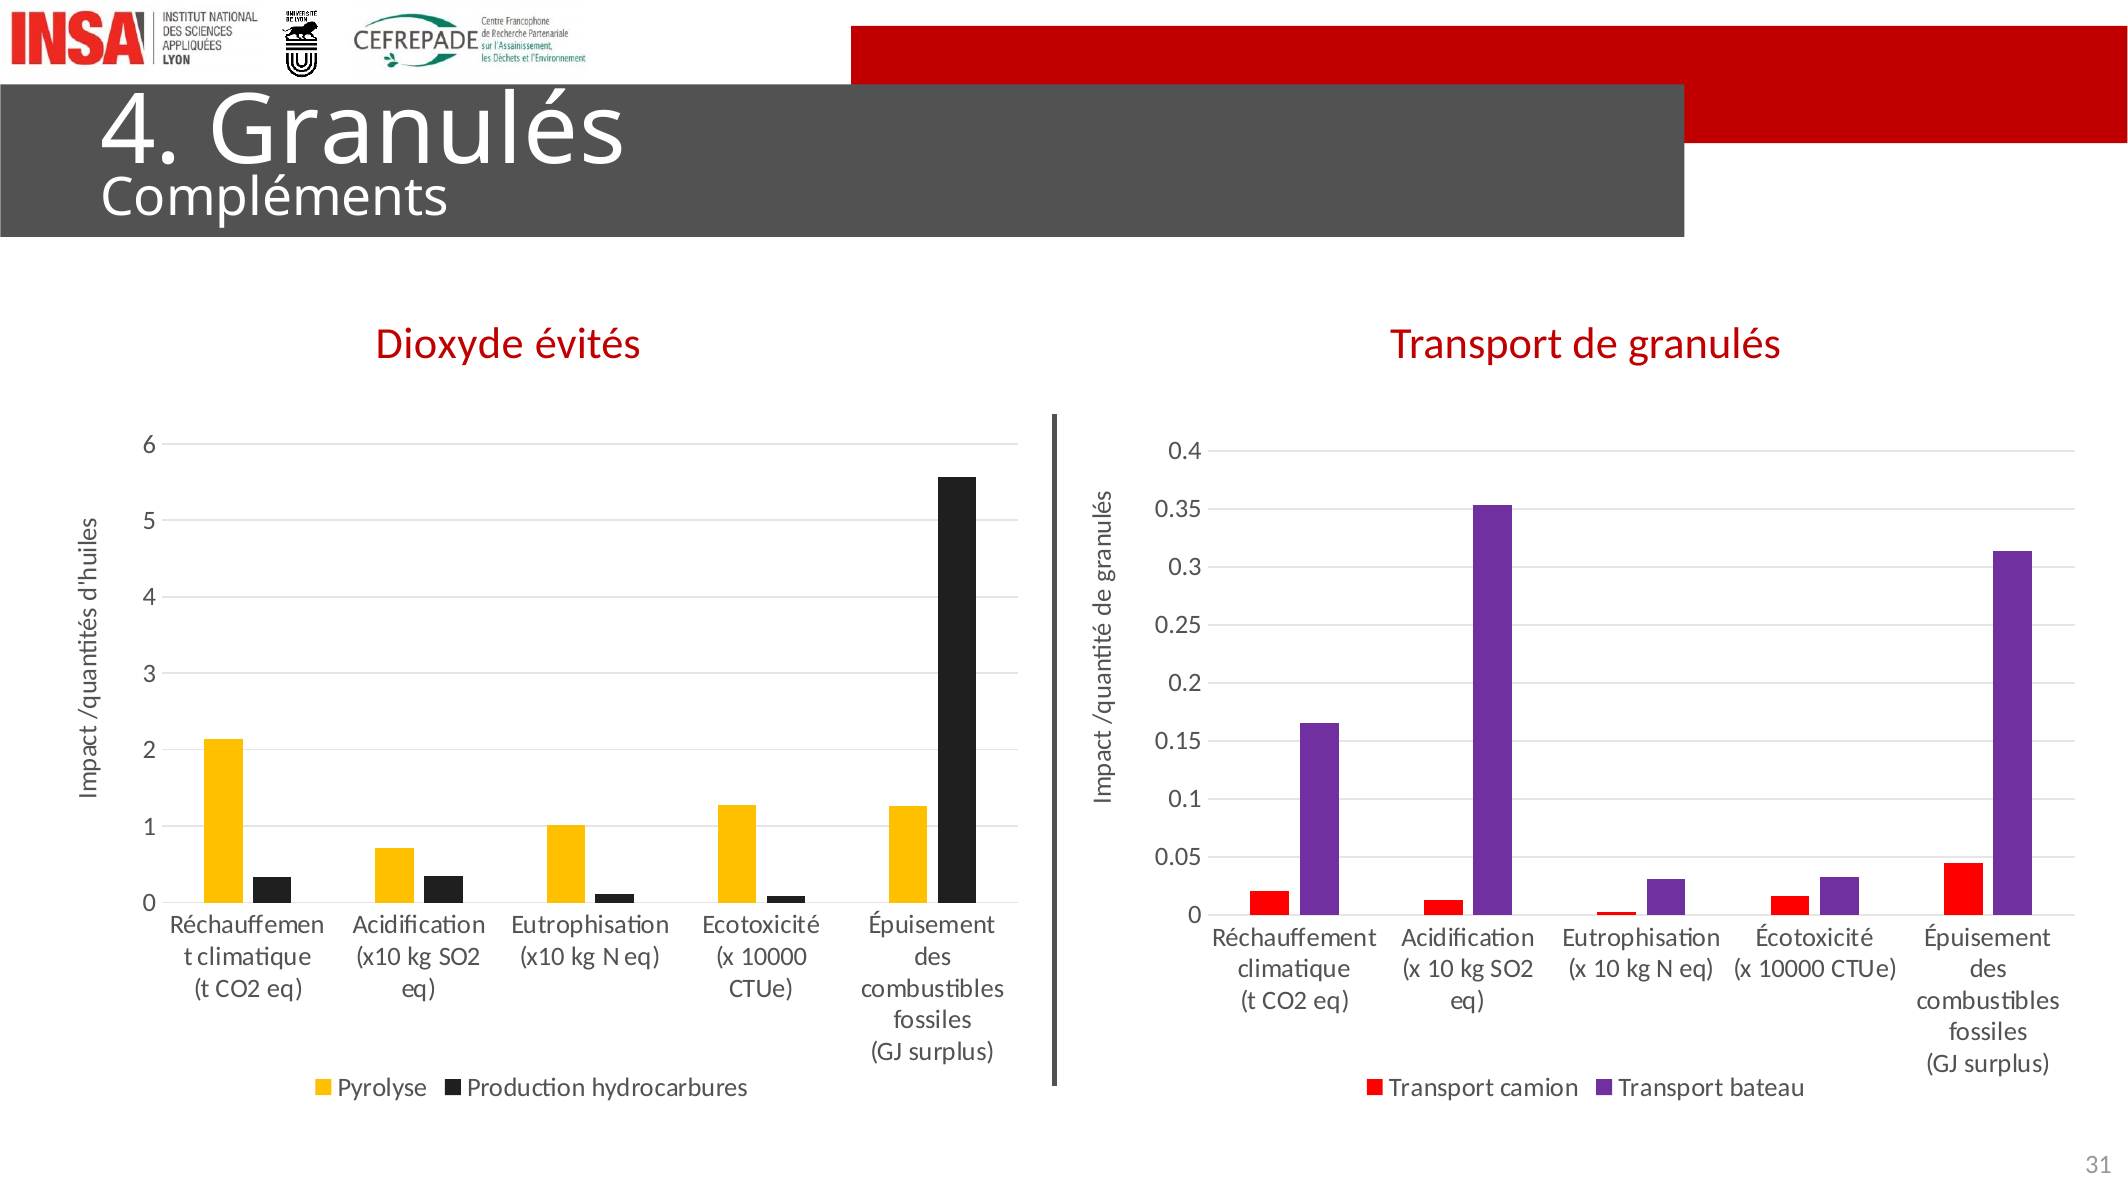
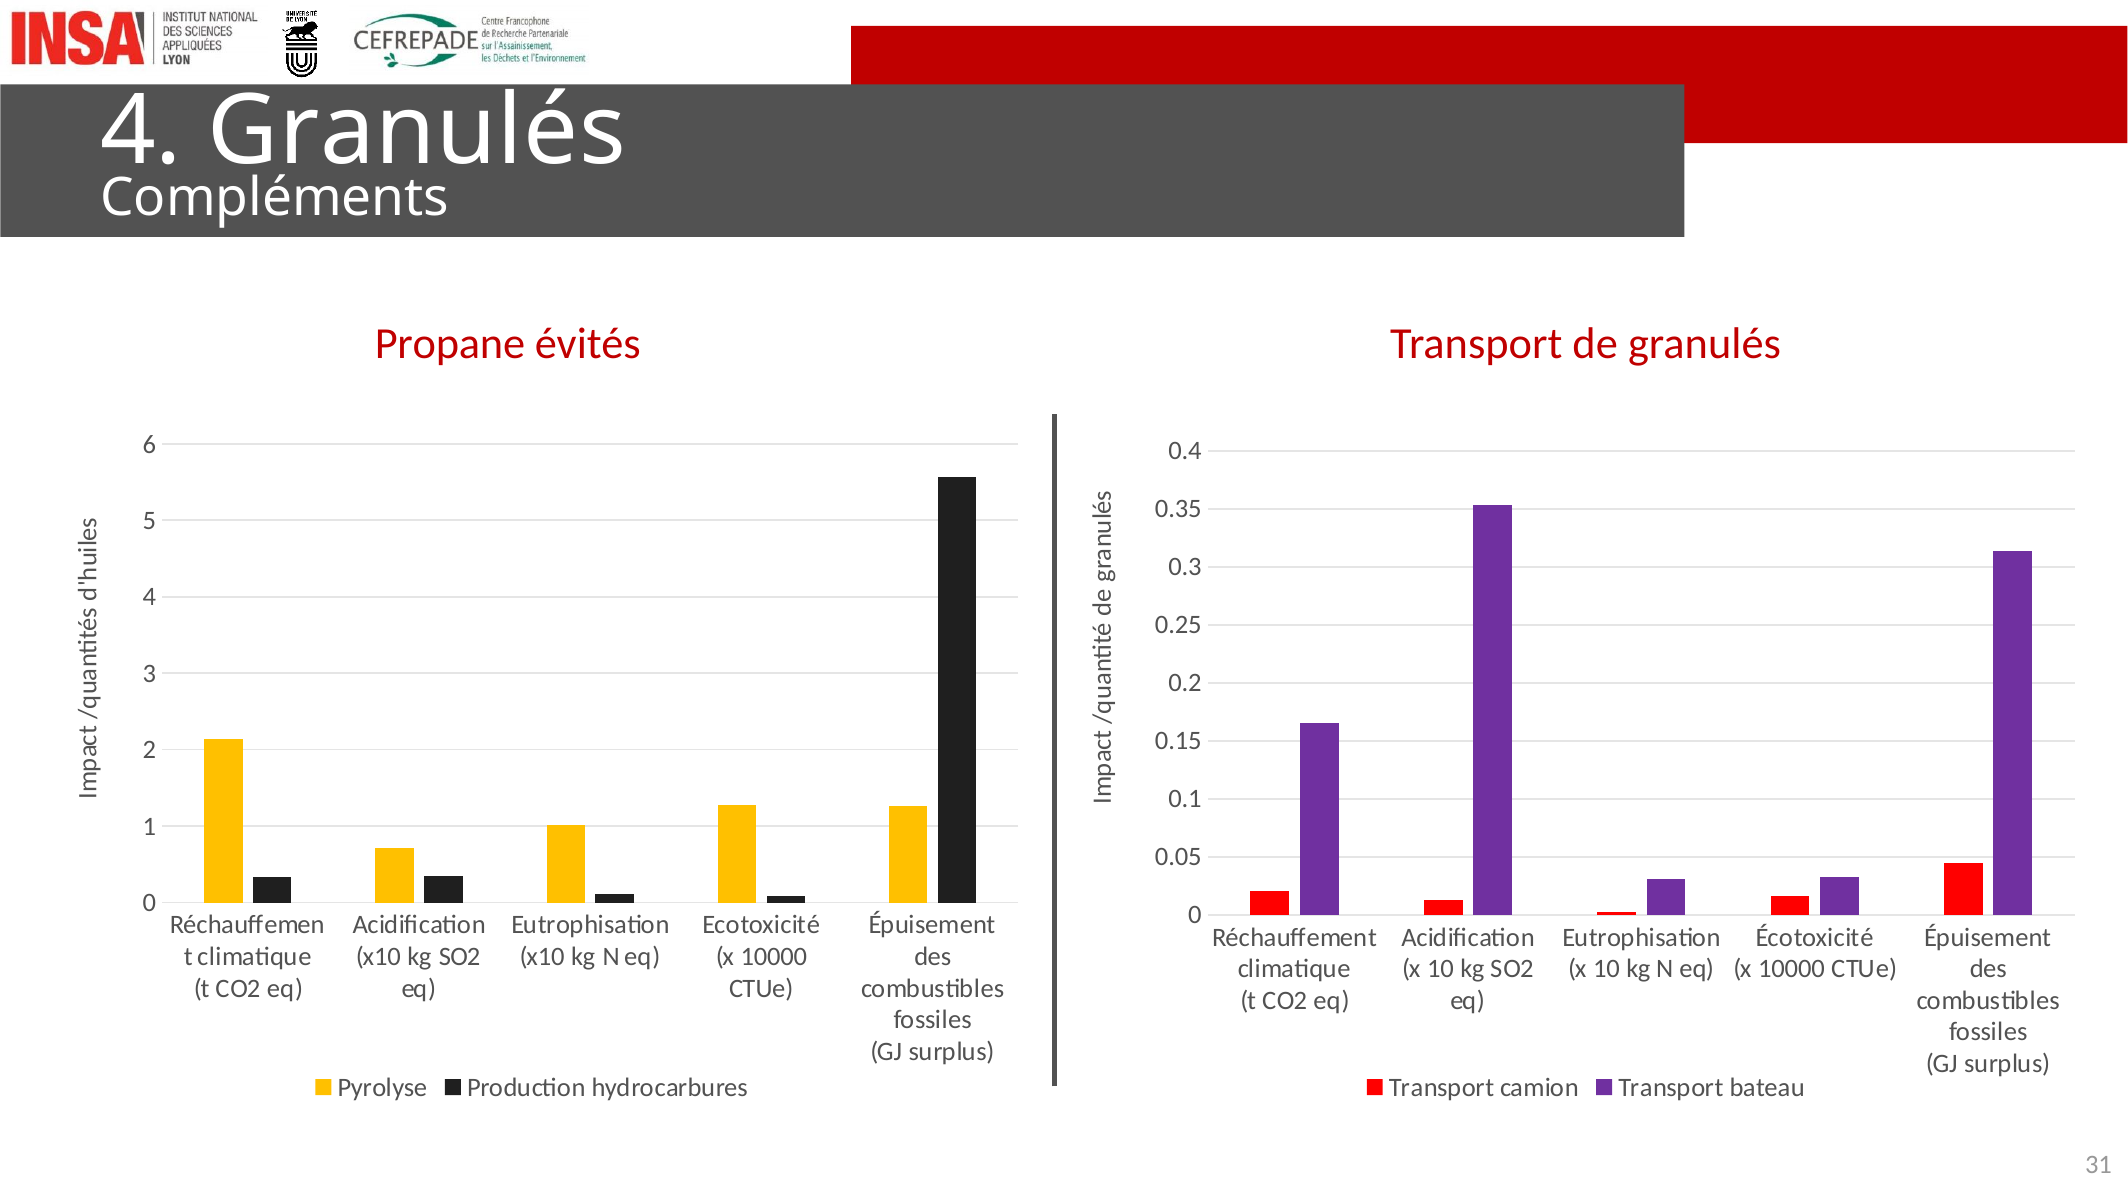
Dioxyde: Dioxyde -> Propane
